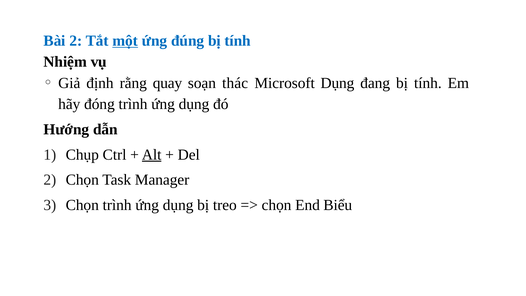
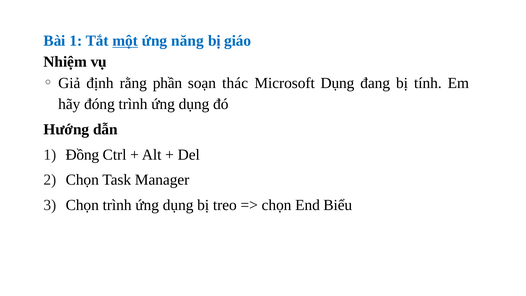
Bài 2: 2 -> 1
đúng: đúng -> năng
tính at (238, 41): tính -> giáo
quay: quay -> phần
Chụp: Chụp -> Đồng
Alt underline: present -> none
